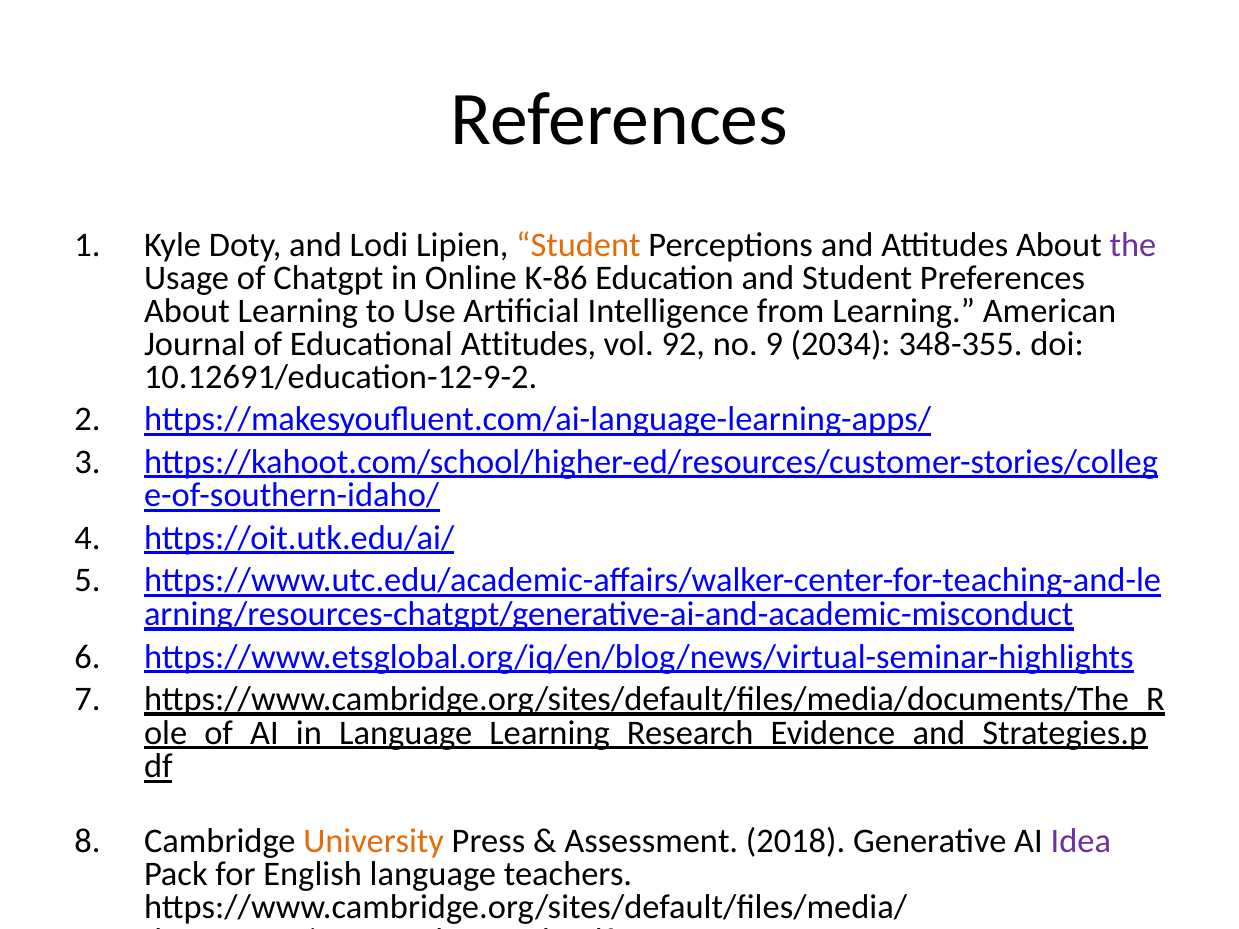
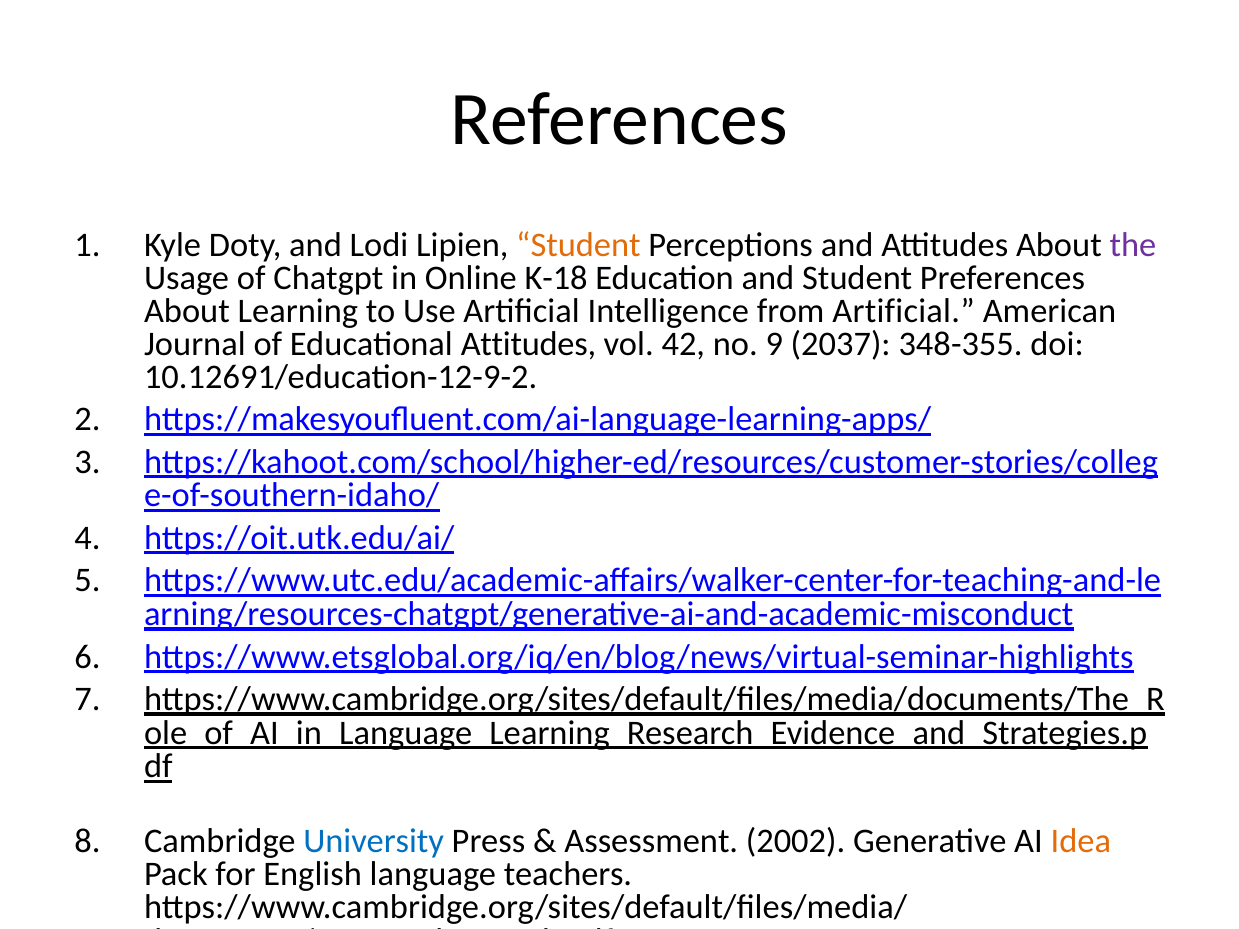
K-86: K-86 -> K-18
from Learning: Learning -> Artificial
92: 92 -> 42
2034: 2034 -> 2037
University colour: orange -> blue
2018: 2018 -> 2002
Idea colour: purple -> orange
